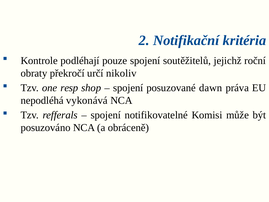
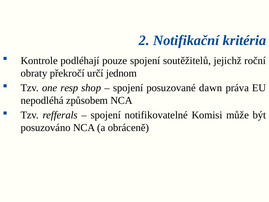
nikoliv: nikoliv -> jednom
vykonává: vykonává -> způsobem
